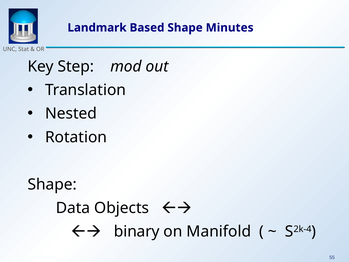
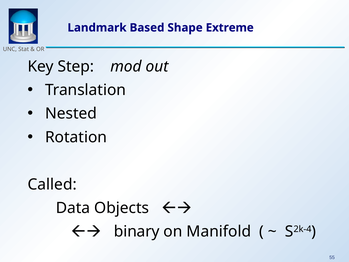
Minutes: Minutes -> Extreme
Shape at (52, 184): Shape -> Called
